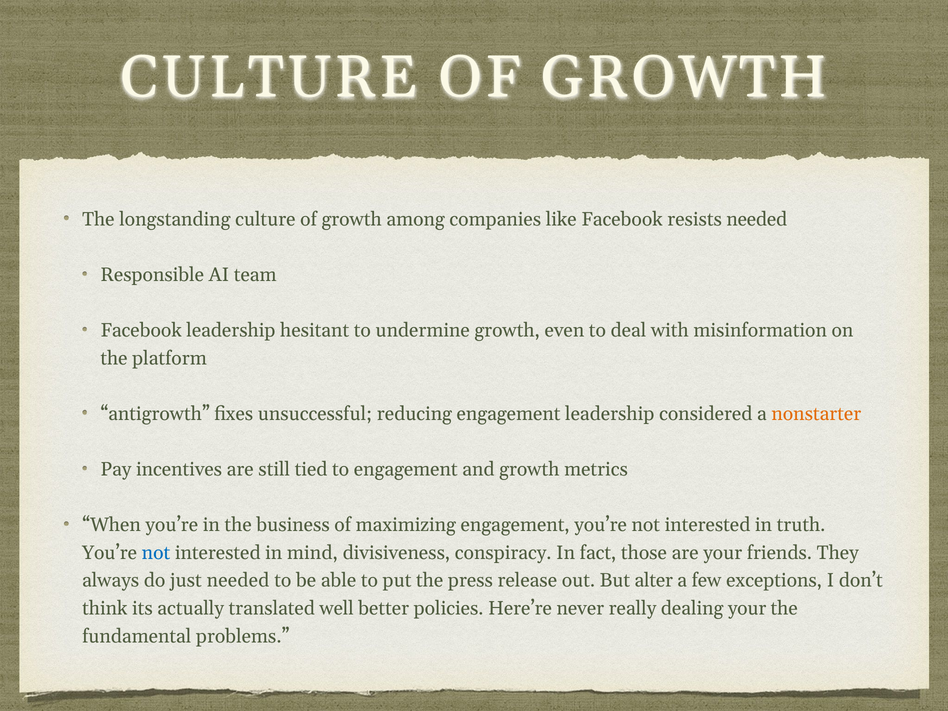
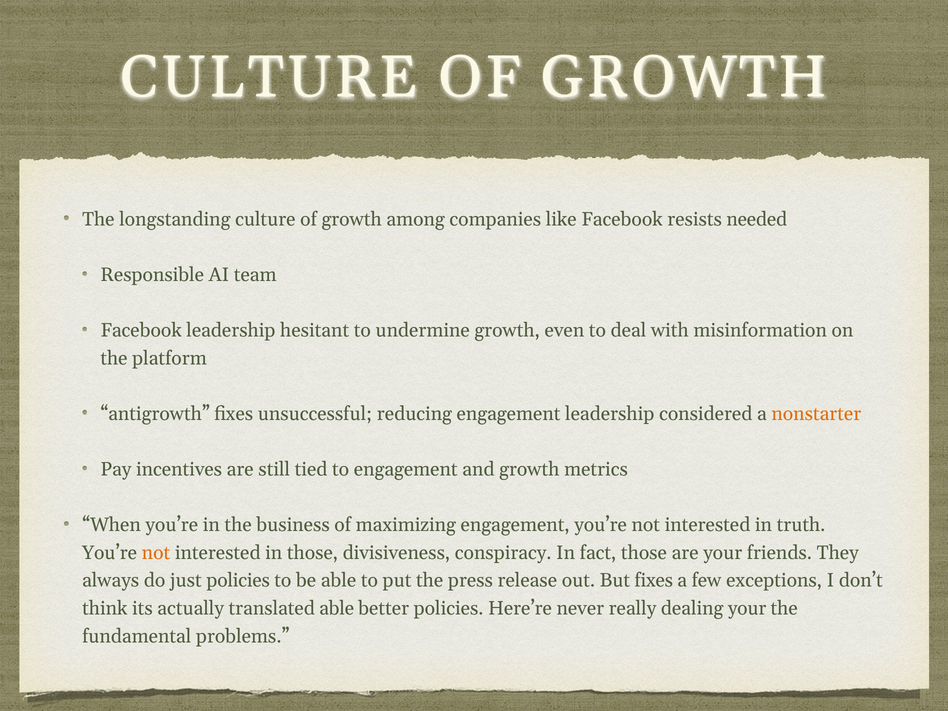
not at (156, 553) colour: blue -> orange
in mind: mind -> those
just needed: needed -> policies
But alter: alter -> fixes
translated well: well -> able
